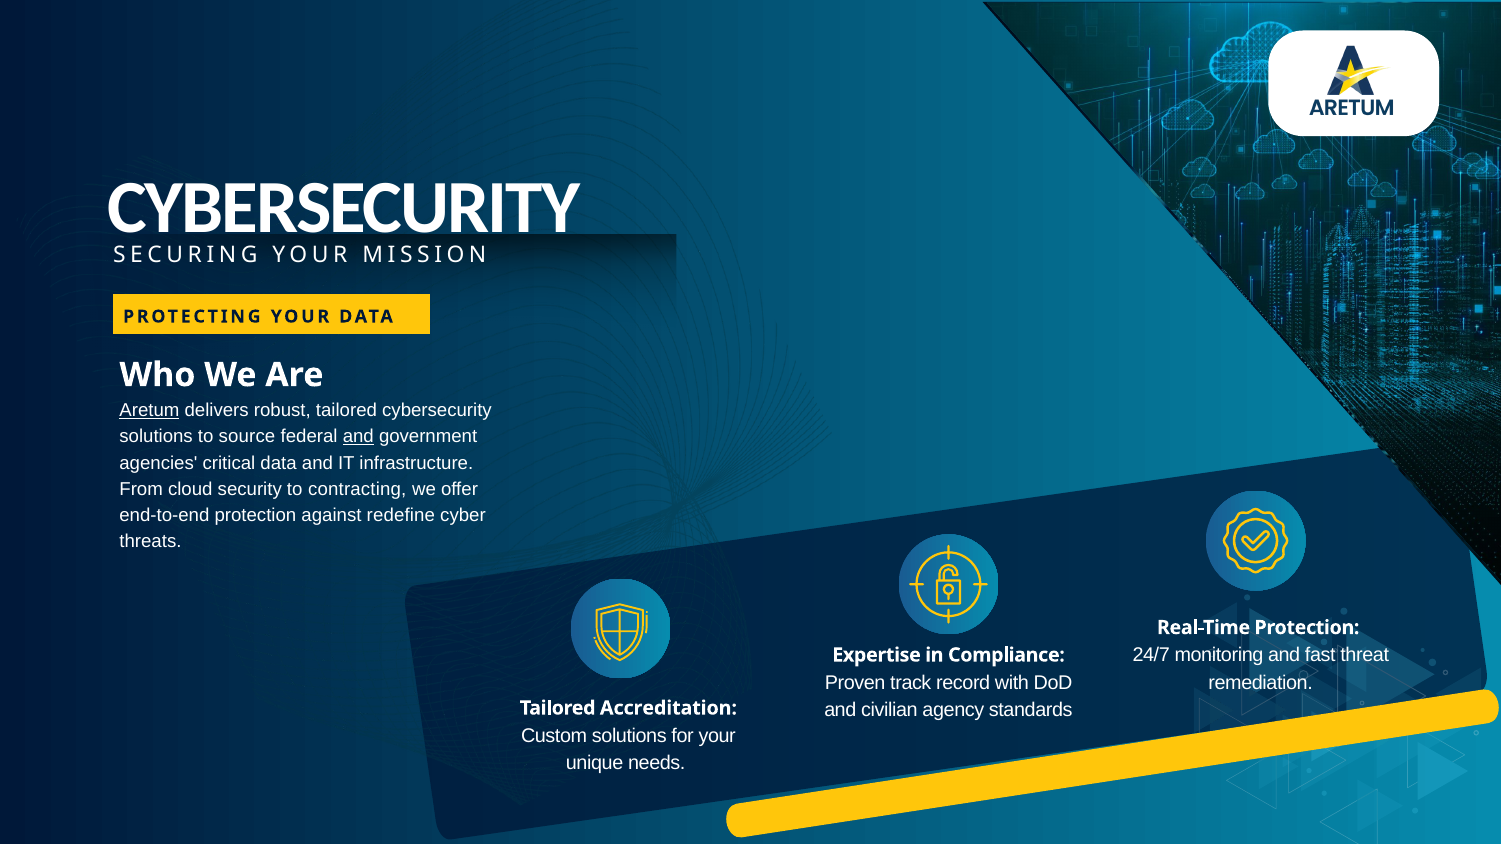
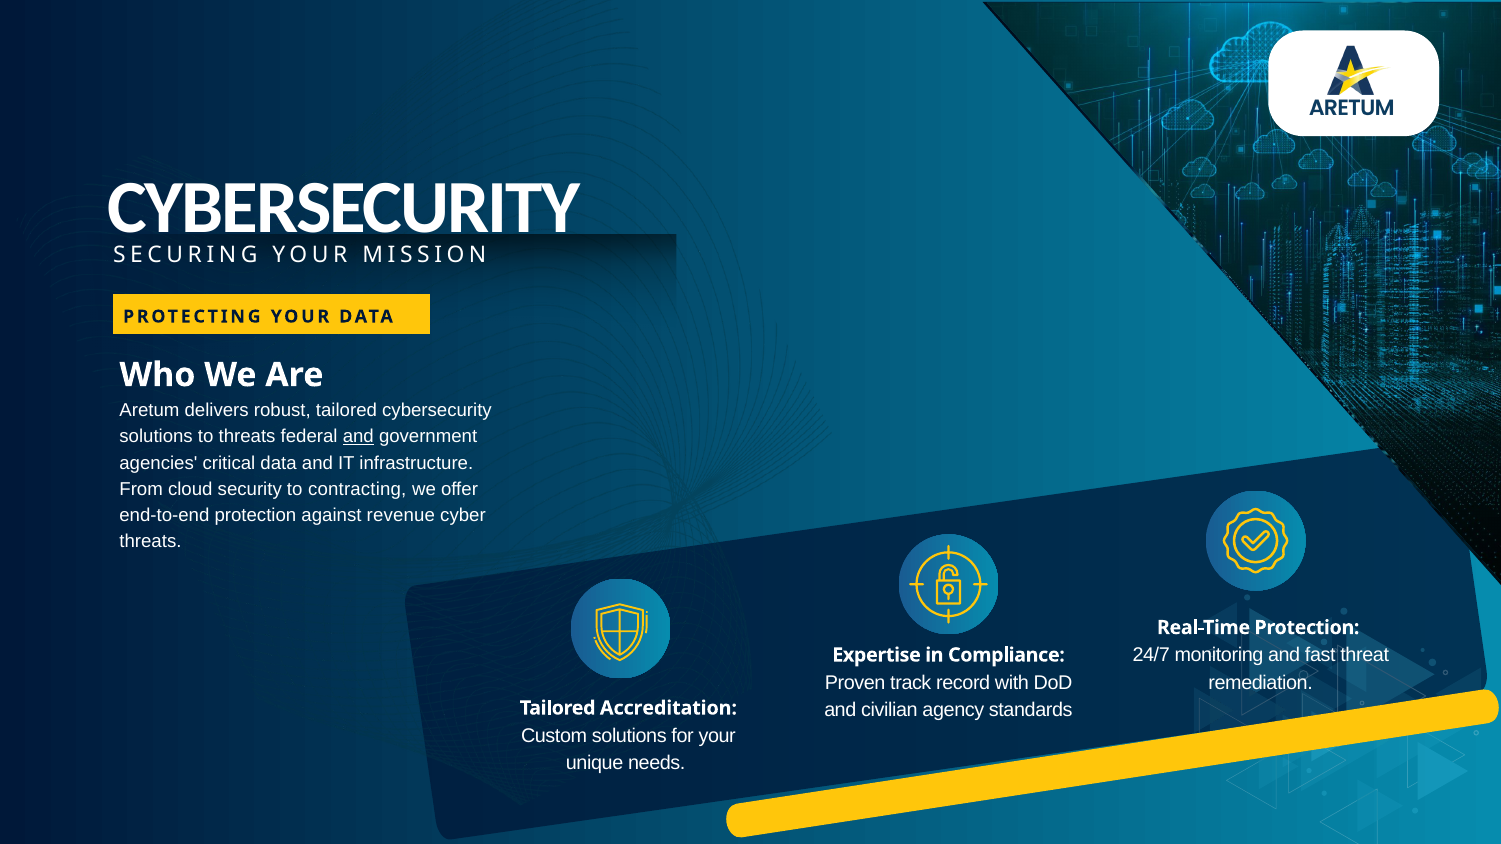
Aretum underline: present -> none
to source: source -> threats
redefine: redefine -> revenue
